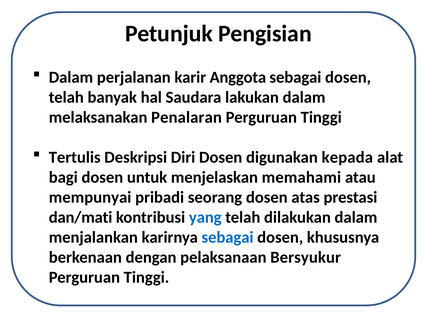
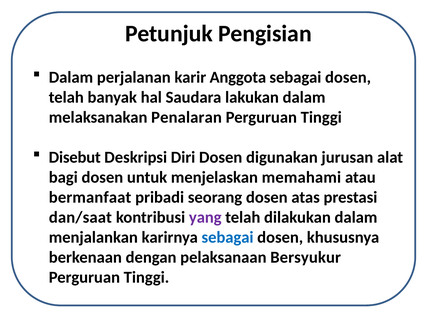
Tertulis: Tertulis -> Disebut
kepada: kepada -> jurusan
mempunyai: mempunyai -> bermanfaat
dan/mati: dan/mati -> dan/saat
yang colour: blue -> purple
